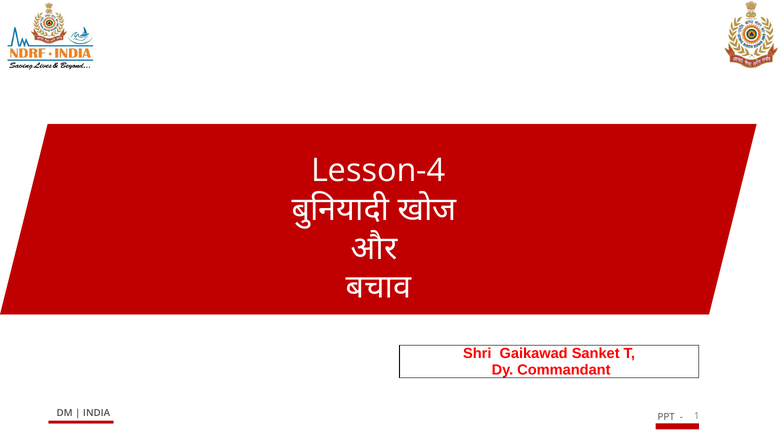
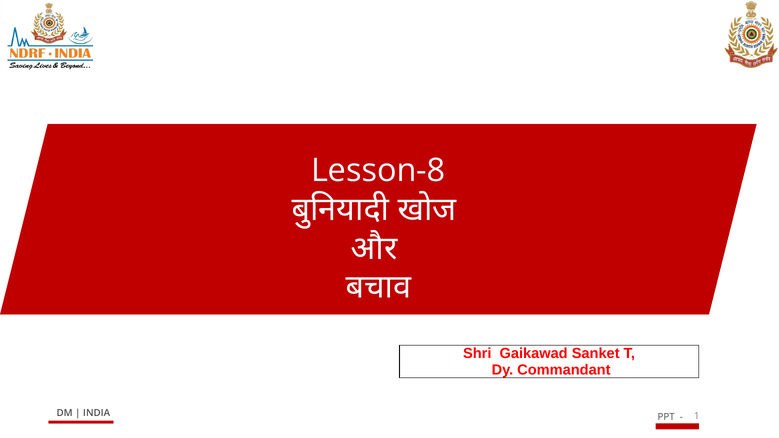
Lesson-4: Lesson-4 -> Lesson-8
